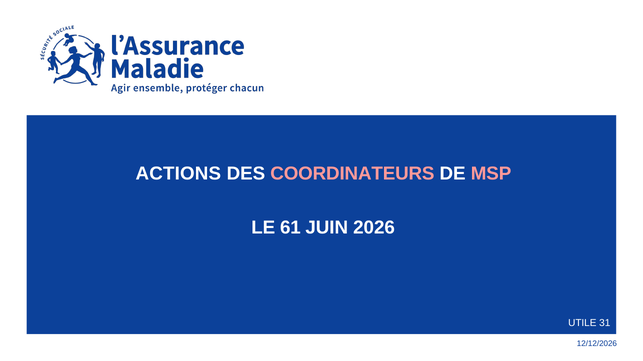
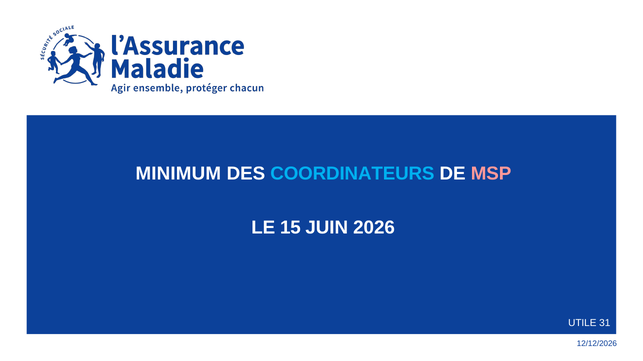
ACTIONS: ACTIONS -> MINIMUM
COORDINATEURS colour: pink -> light blue
61: 61 -> 15
